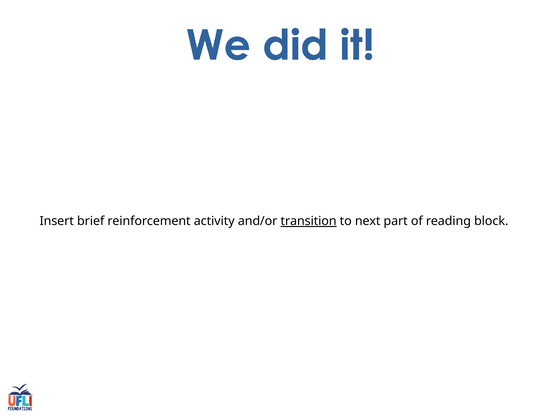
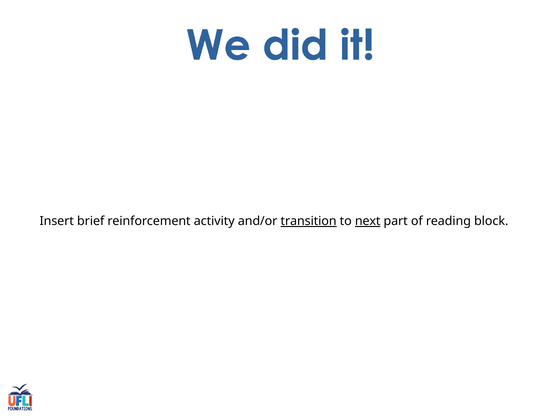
next underline: none -> present
